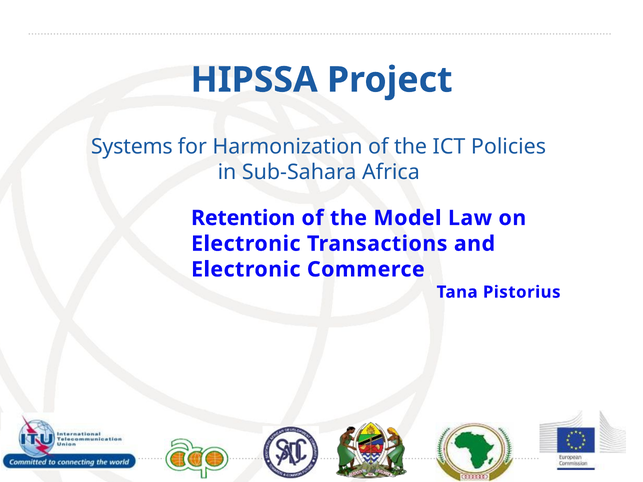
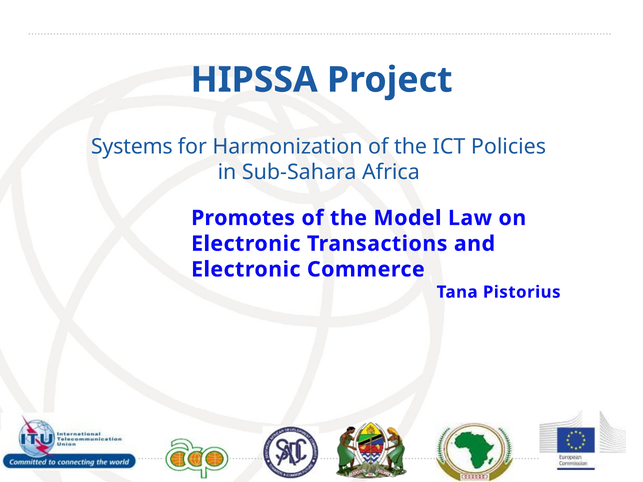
Retention: Retention -> Promotes
